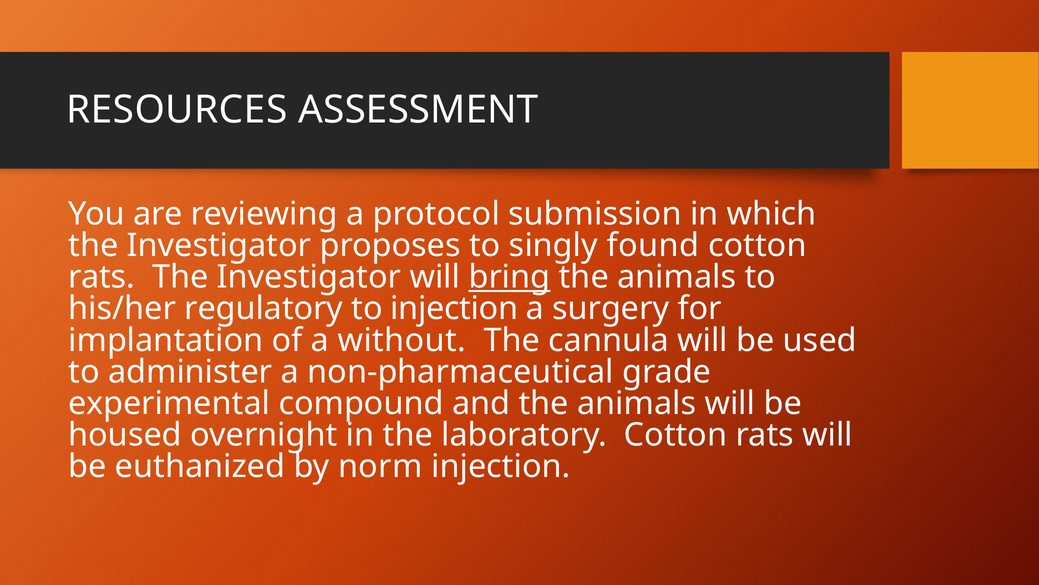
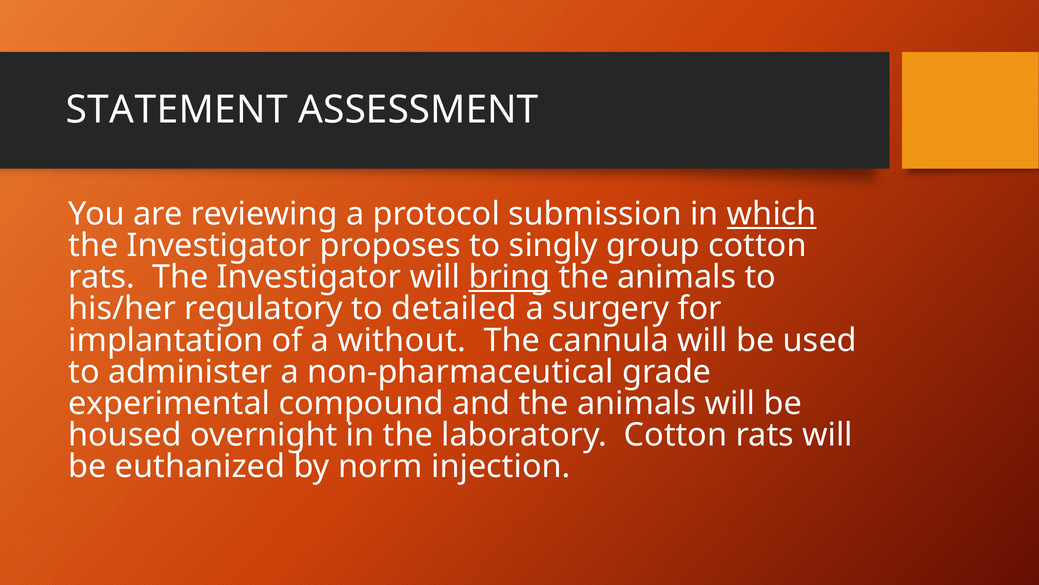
RESOURCES: RESOURCES -> STATEMENT
which underline: none -> present
found: found -> group
to injection: injection -> detailed
